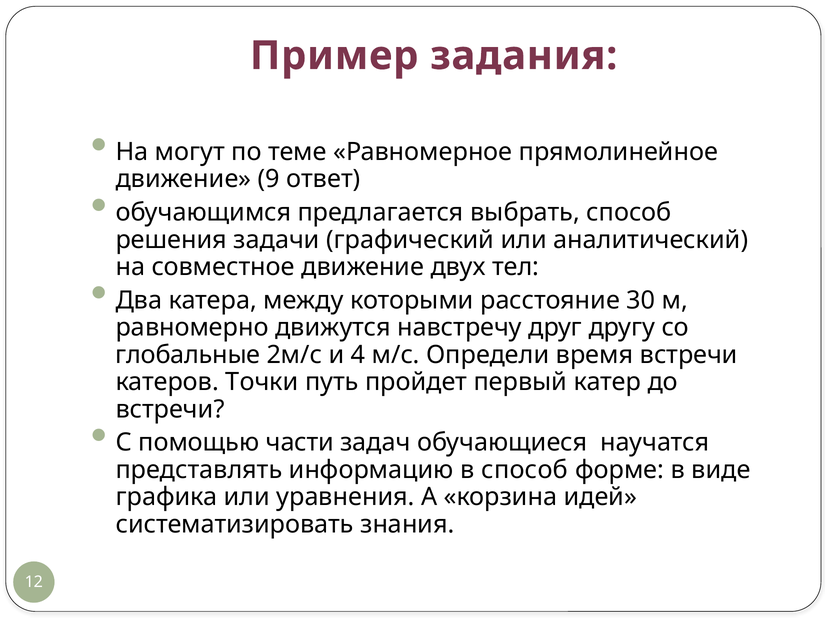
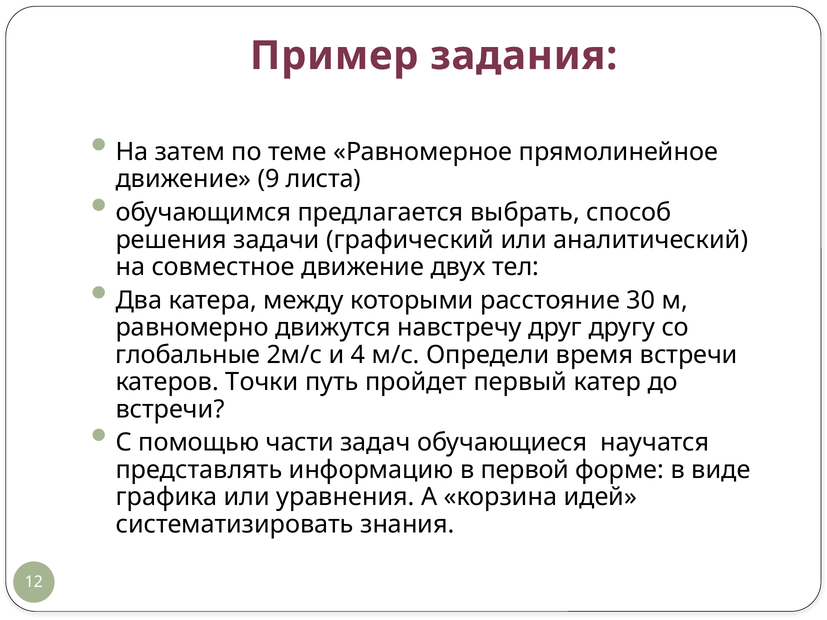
могут: могут -> затем
ответ: ответ -> листа
в способ: способ -> первой
